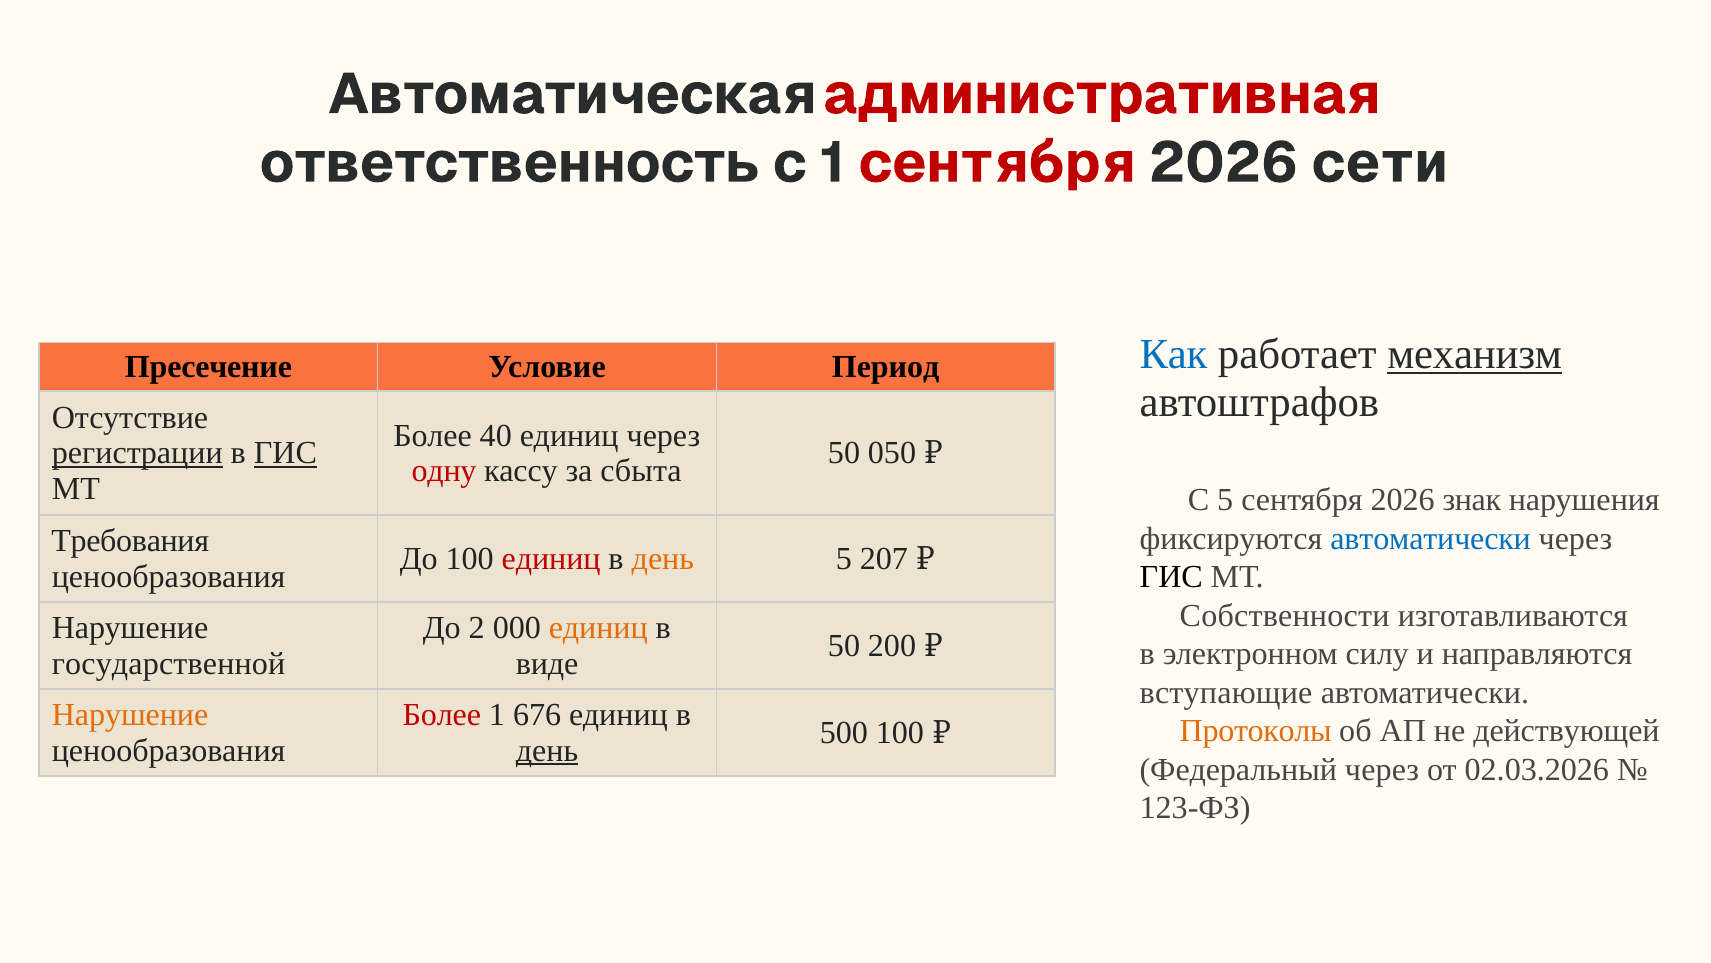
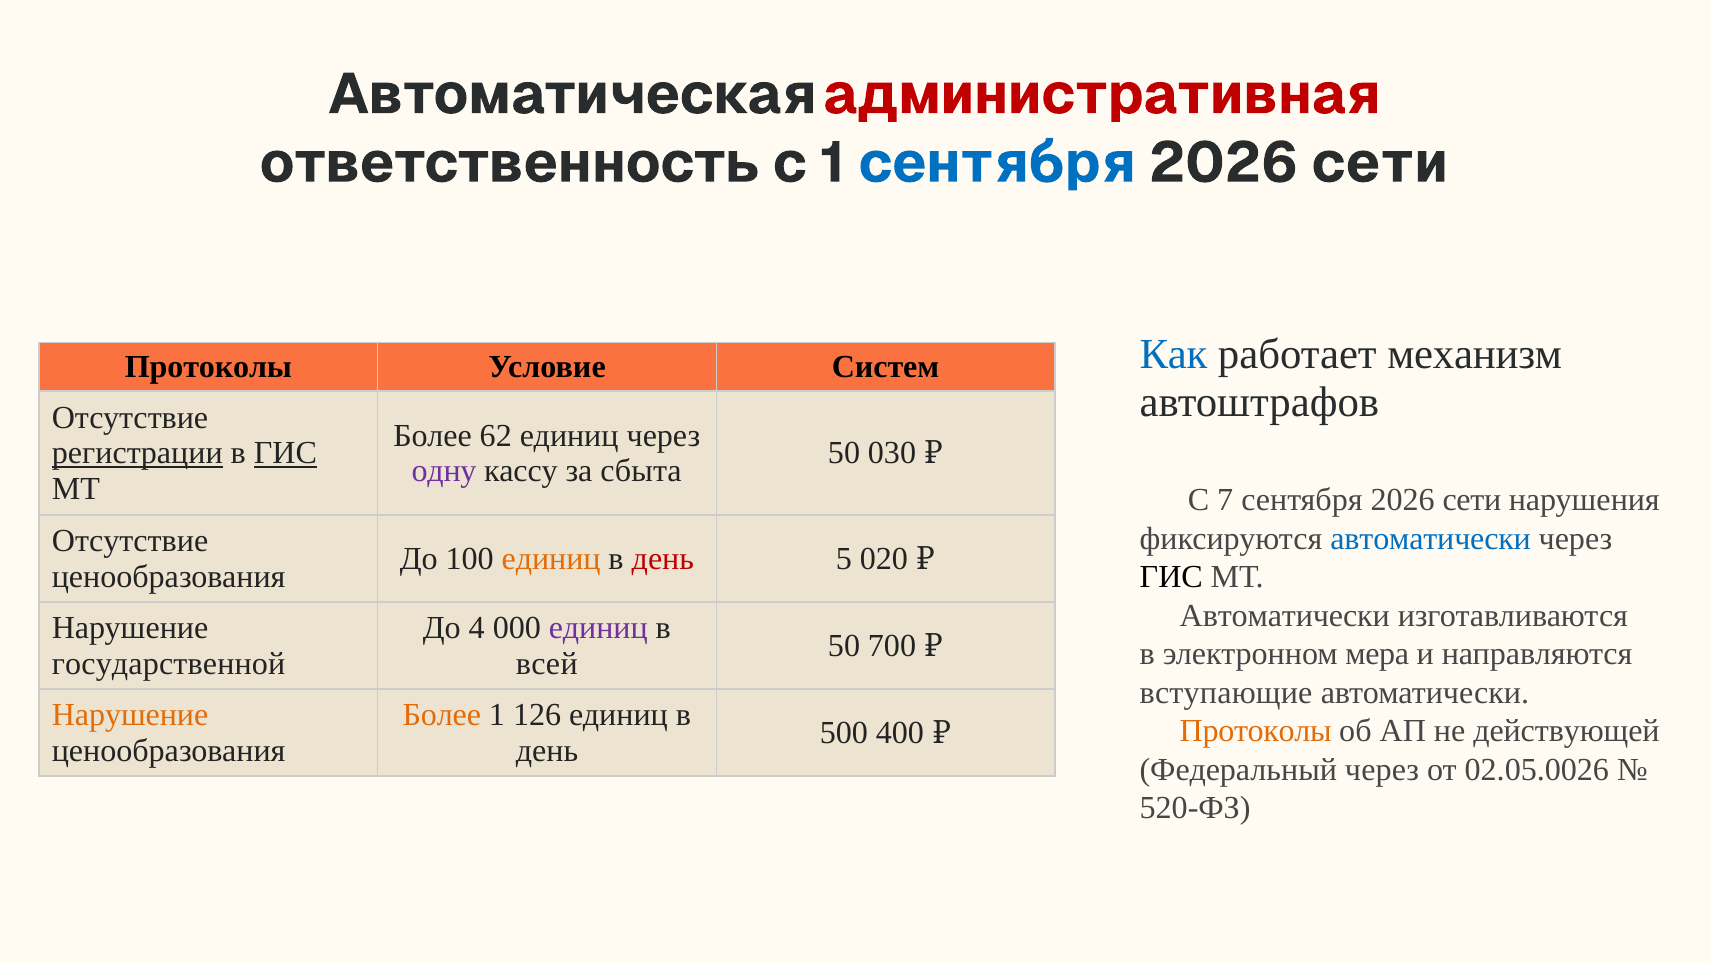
сентября at (997, 163) colour: red -> blue
механизм underline: present -> none
Пресечение at (208, 367): Пресечение -> Протоколы
Период: Период -> Систем
40: 40 -> 62
050: 050 -> 030
одну colour: red -> purple
С 5: 5 -> 7
знак at (1472, 500): знак -> сети
Требования at (130, 541): Требования -> Отсутствие
единиц at (551, 559) colour: red -> orange
день at (663, 559) colour: orange -> red
207: 207 -> 020
Собственности at (1285, 616): Собственности -> Автоматически
2: 2 -> 4
единиц at (598, 628) colour: orange -> purple
200: 200 -> 700
силу: силу -> мера
виде: виде -> всей
Более at (442, 715) colour: red -> orange
676: 676 -> 126
500 100: 100 -> 400
день at (547, 750) underline: present -> none
02.03.2026: 02.03.2026 -> 02.05.0026
123-ФЗ: 123-ФЗ -> 520-ФЗ
